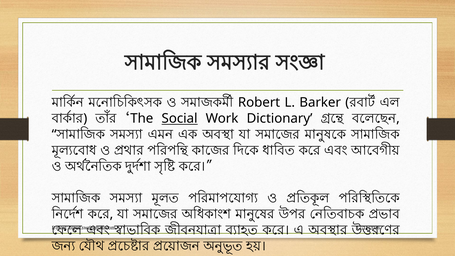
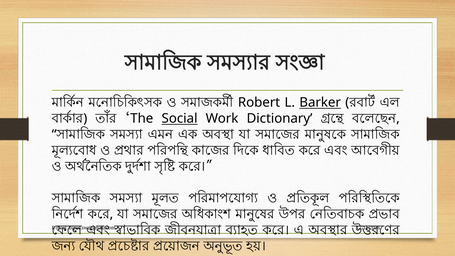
Barker underline: none -> present
